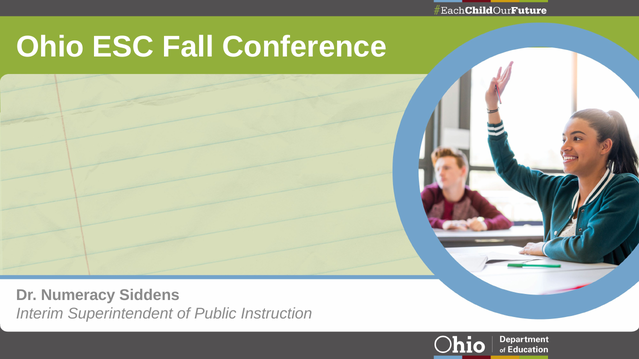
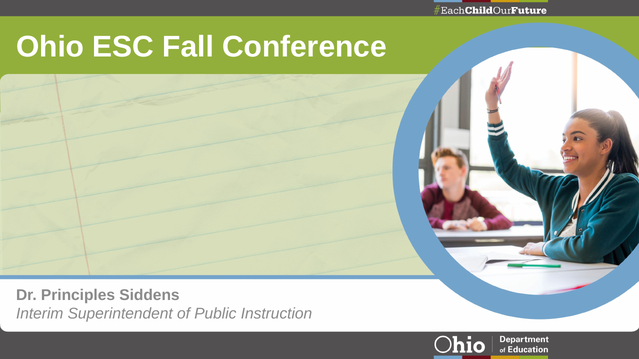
Numeracy: Numeracy -> Principles
